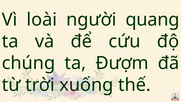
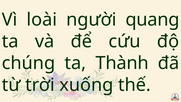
Đượm: Đượm -> Thành
